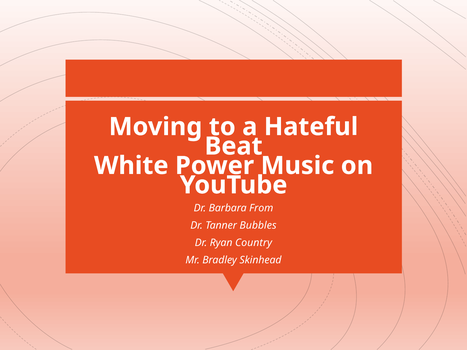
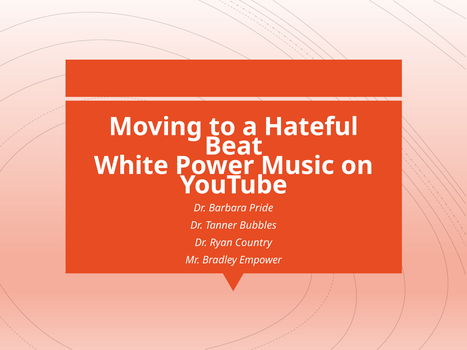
From: From -> Pride
Skinhead: Skinhead -> Empower
